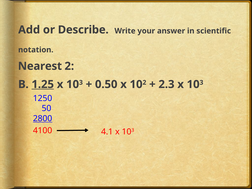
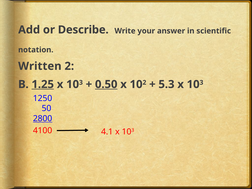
Nearest: Nearest -> Written
0.50 underline: none -> present
2.3: 2.3 -> 5.3
